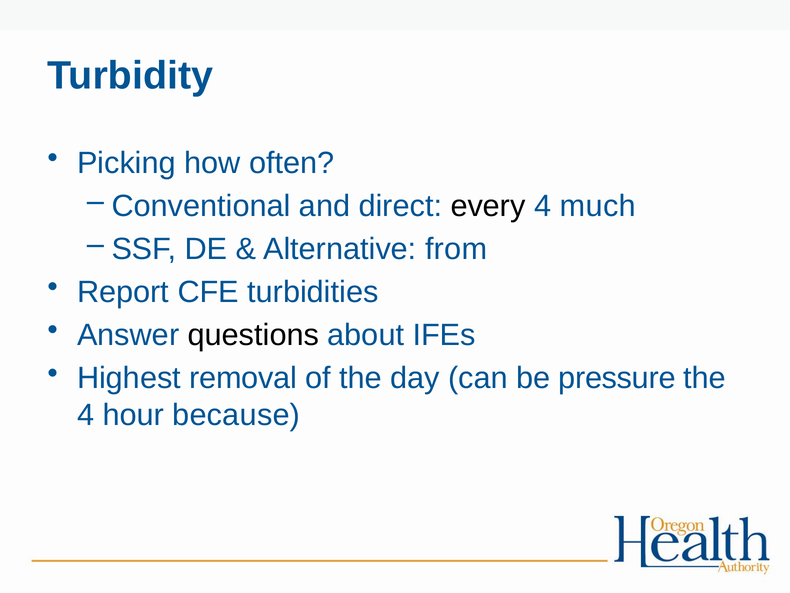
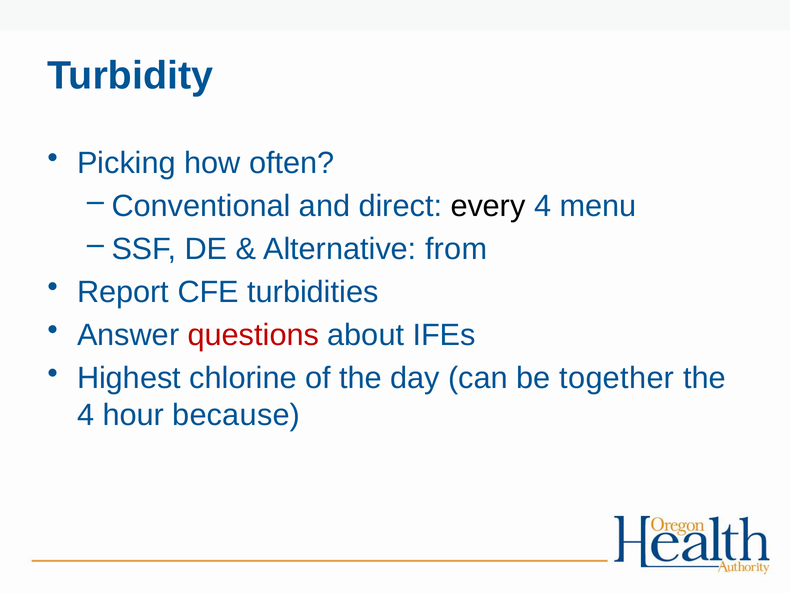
much: much -> menu
questions colour: black -> red
removal: removal -> chlorine
pressure: pressure -> together
